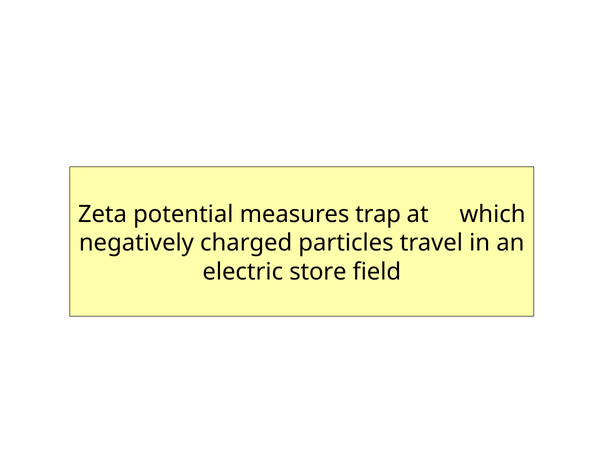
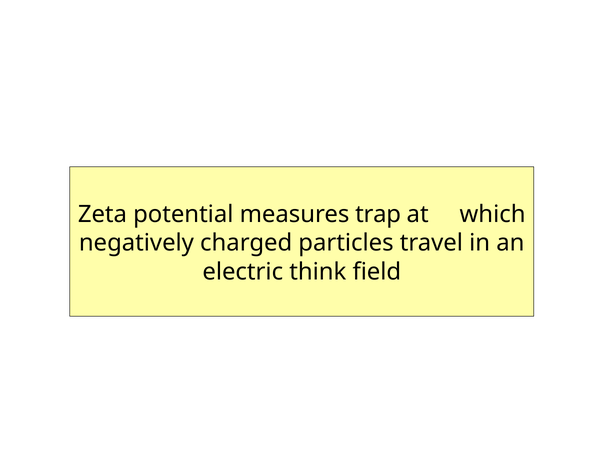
store: store -> think
